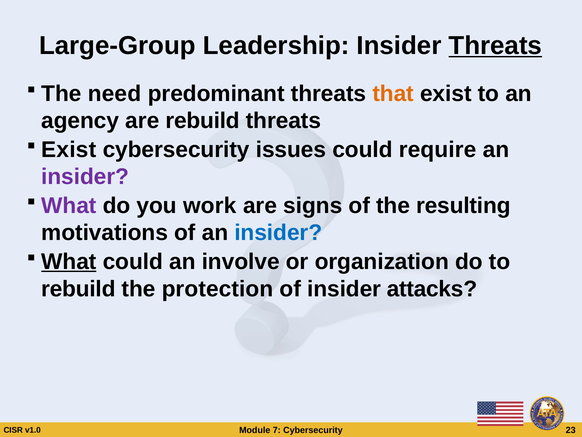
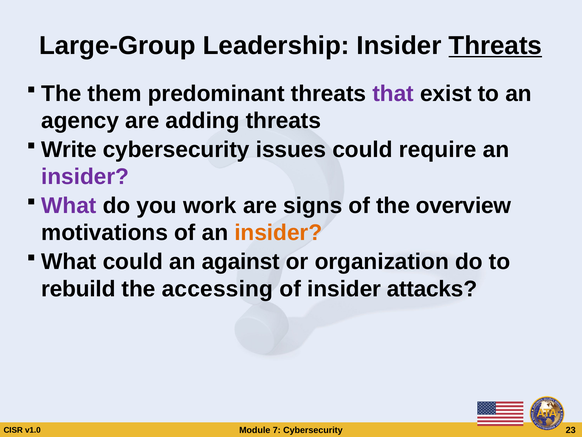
need: need -> them
that colour: orange -> purple
are rebuild: rebuild -> adding
Exist at (69, 149): Exist -> Write
resulting: resulting -> overview
insider at (278, 233) colour: blue -> orange
What at (69, 261) underline: present -> none
involve: involve -> against
protection: protection -> accessing
